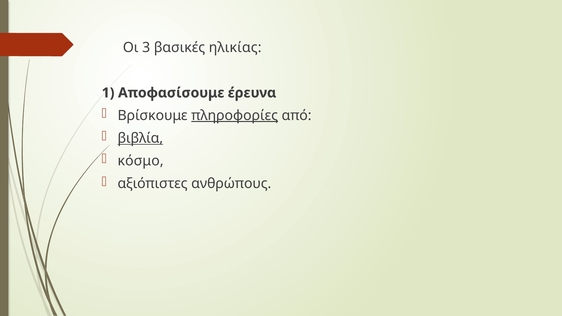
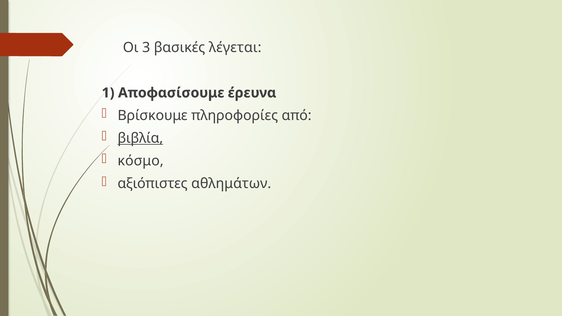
ηλικίας: ηλικίας -> λέγεται
πληροφορίες underline: present -> none
ανθρώπους: ανθρώπους -> αθλημάτων
